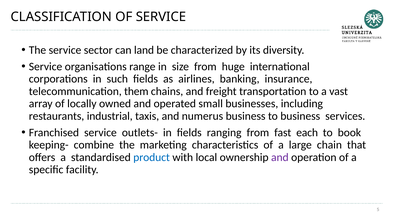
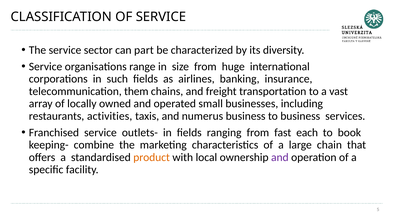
land: land -> part
industrial: industrial -> activities
product colour: blue -> orange
